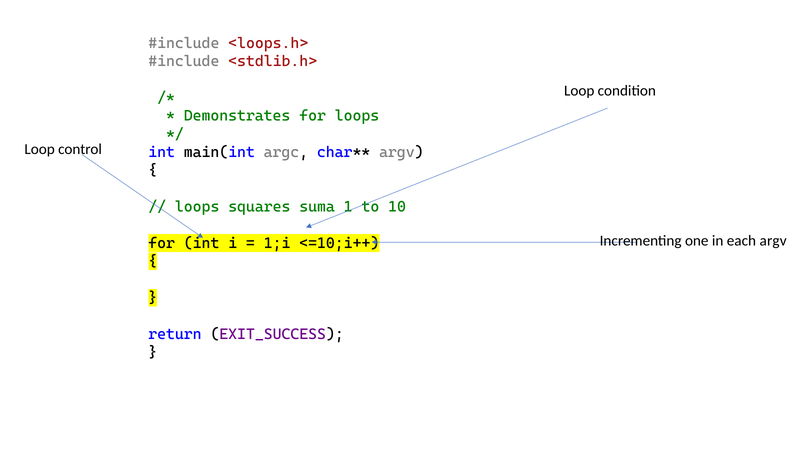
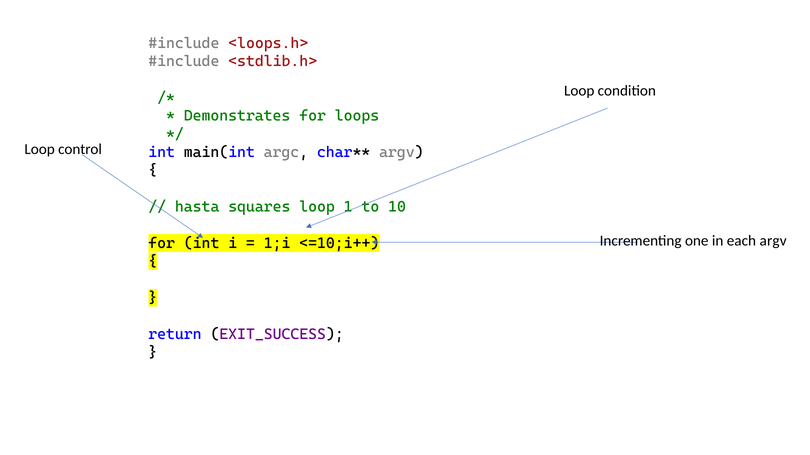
loops at (197, 207): loops -> hasta
squares suma: suma -> loop
